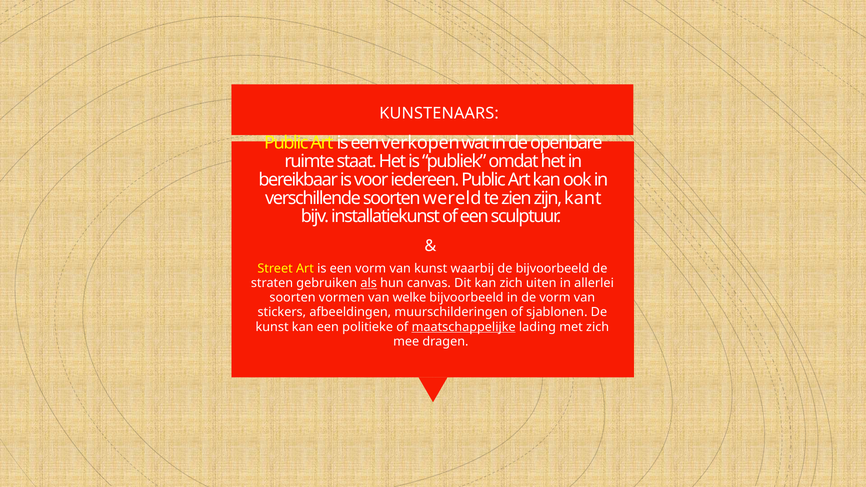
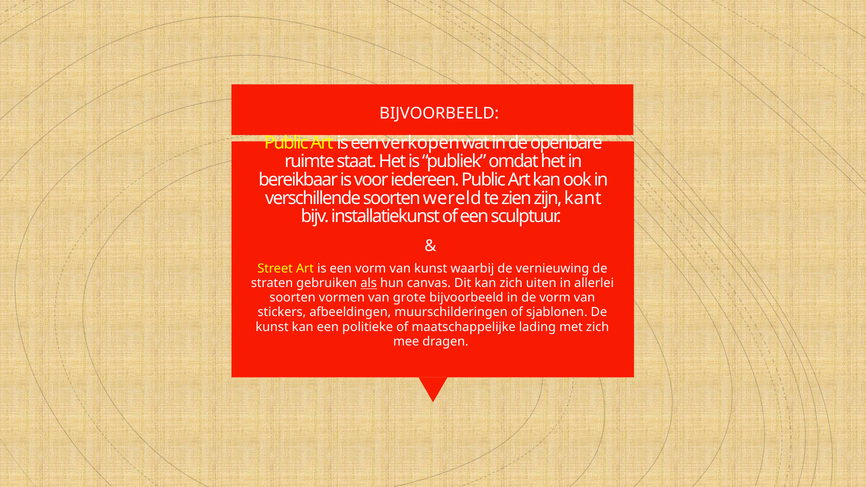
KUNSTENAARS at (439, 113): KUNSTENAARS -> BIJVOORBEELD
de bijvoorbeeld: bijvoorbeeld -> vernieuwing
welke: welke -> grote
maatschappelijke underline: present -> none
